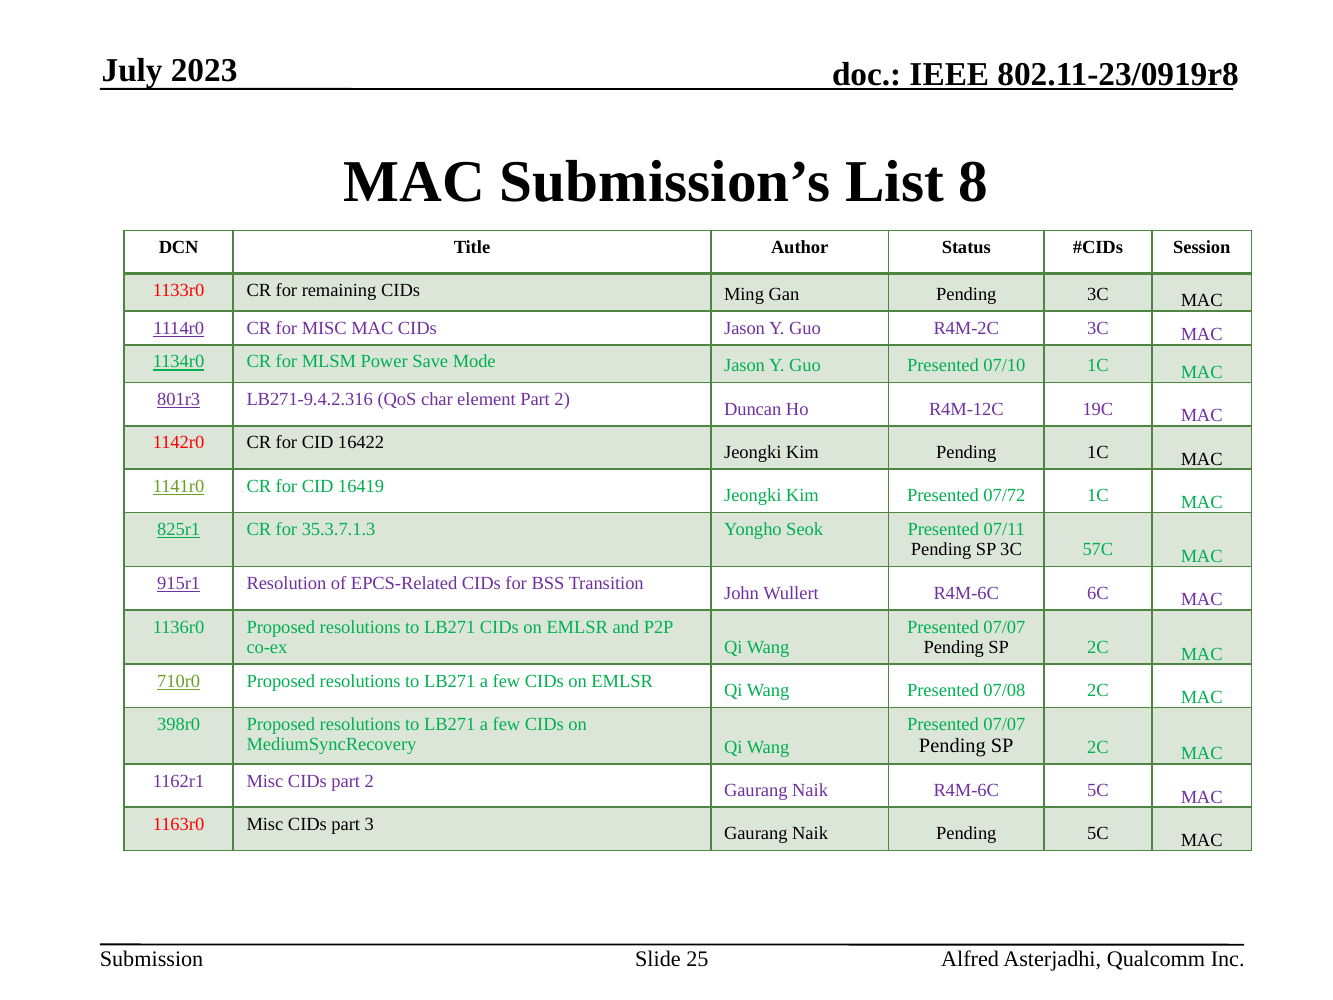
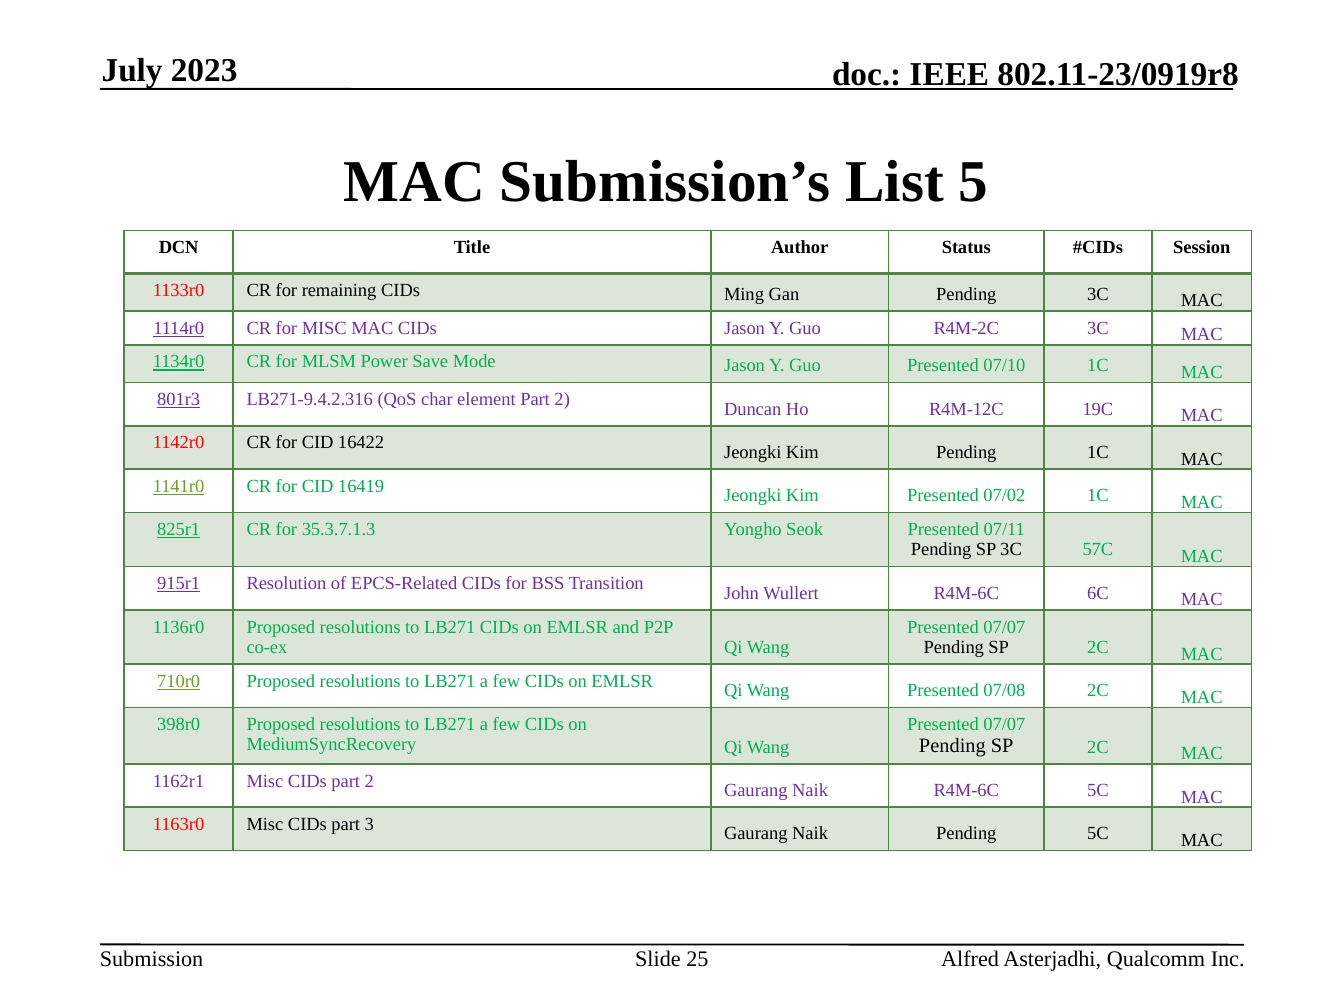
8: 8 -> 5
07/72: 07/72 -> 07/02
